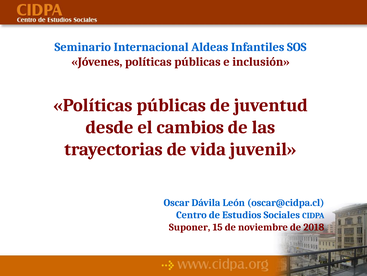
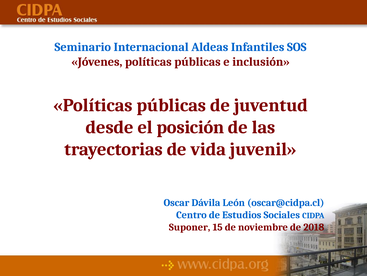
cambios: cambios -> posición
